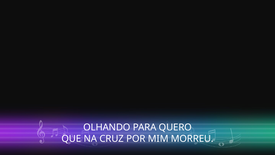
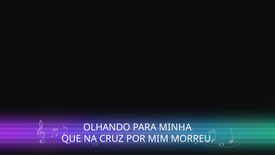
QUERO: QUERO -> MINHA
